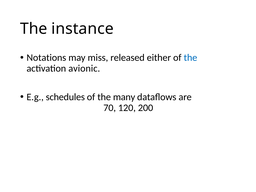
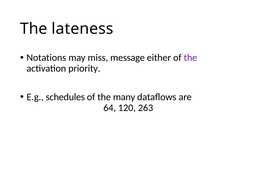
instance: instance -> lateness
released: released -> message
the at (190, 58) colour: blue -> purple
avionic: avionic -> priority
70: 70 -> 64
200: 200 -> 263
